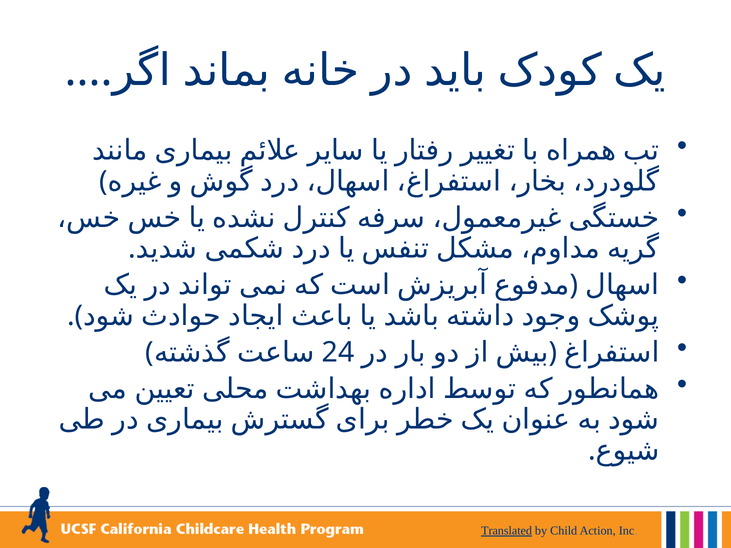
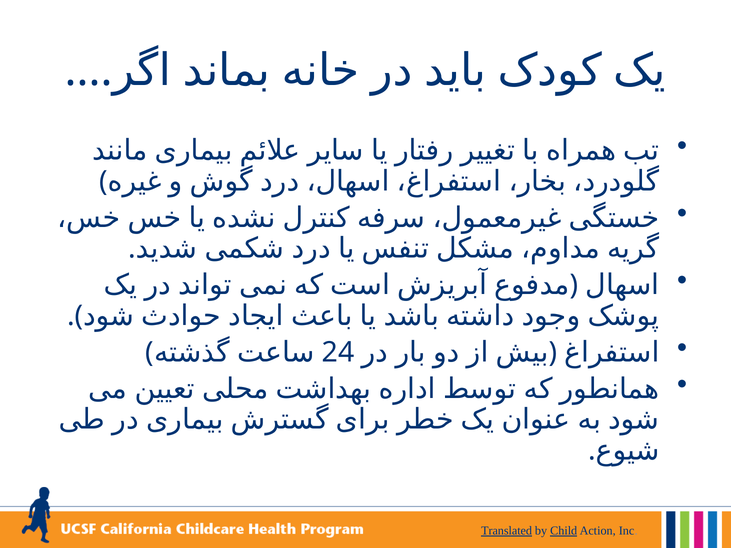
Child underline: none -> present
